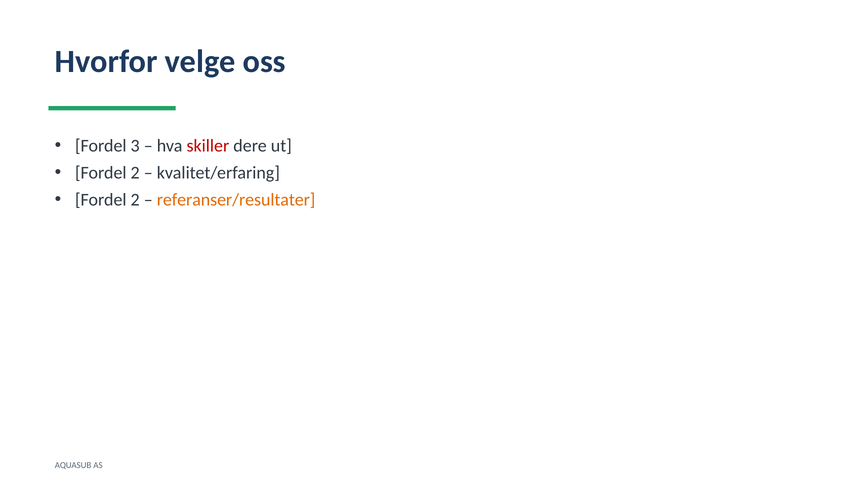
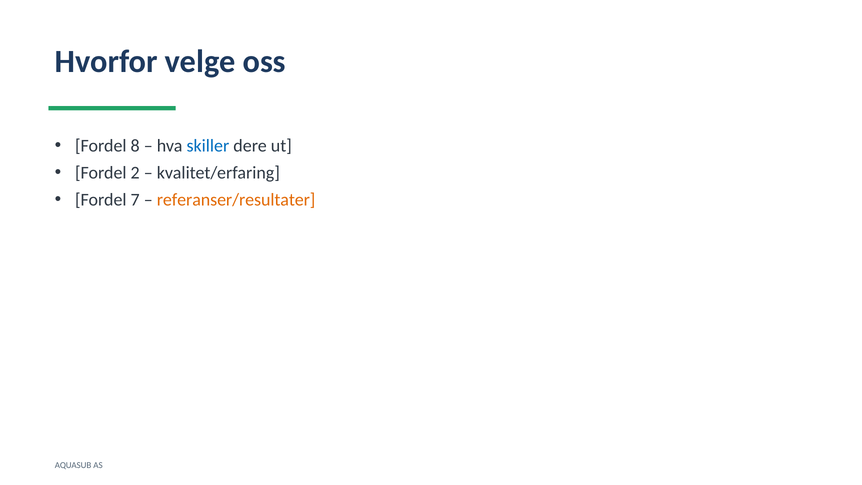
3: 3 -> 8
skiller colour: red -> blue
2 at (135, 200): 2 -> 7
